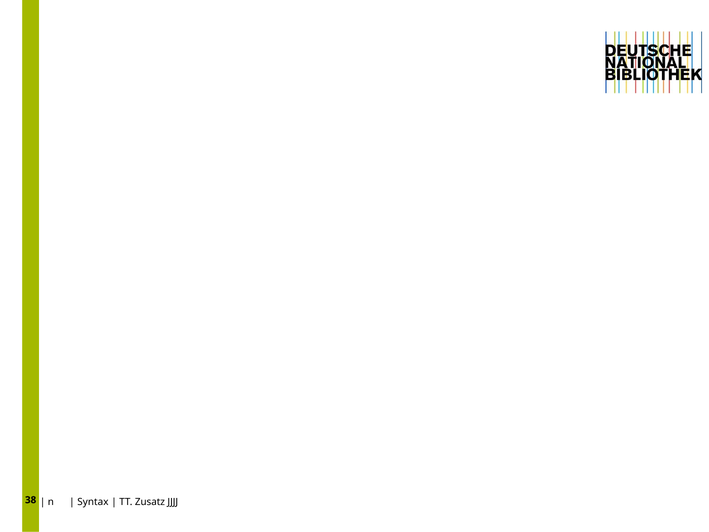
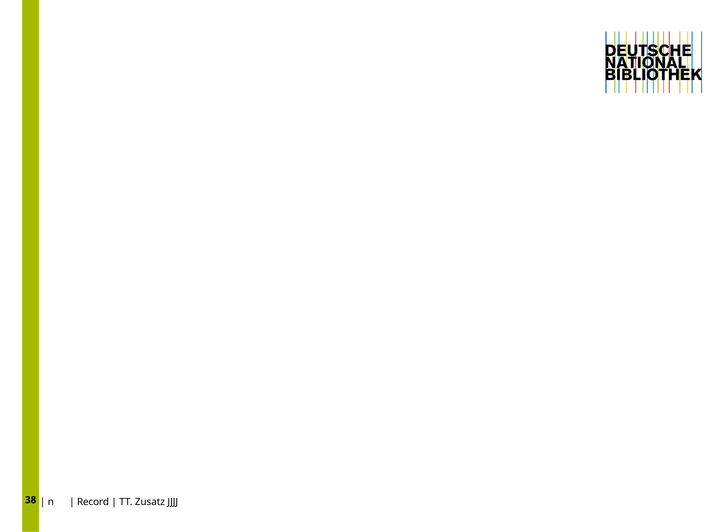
Syntax: Syntax -> Record
